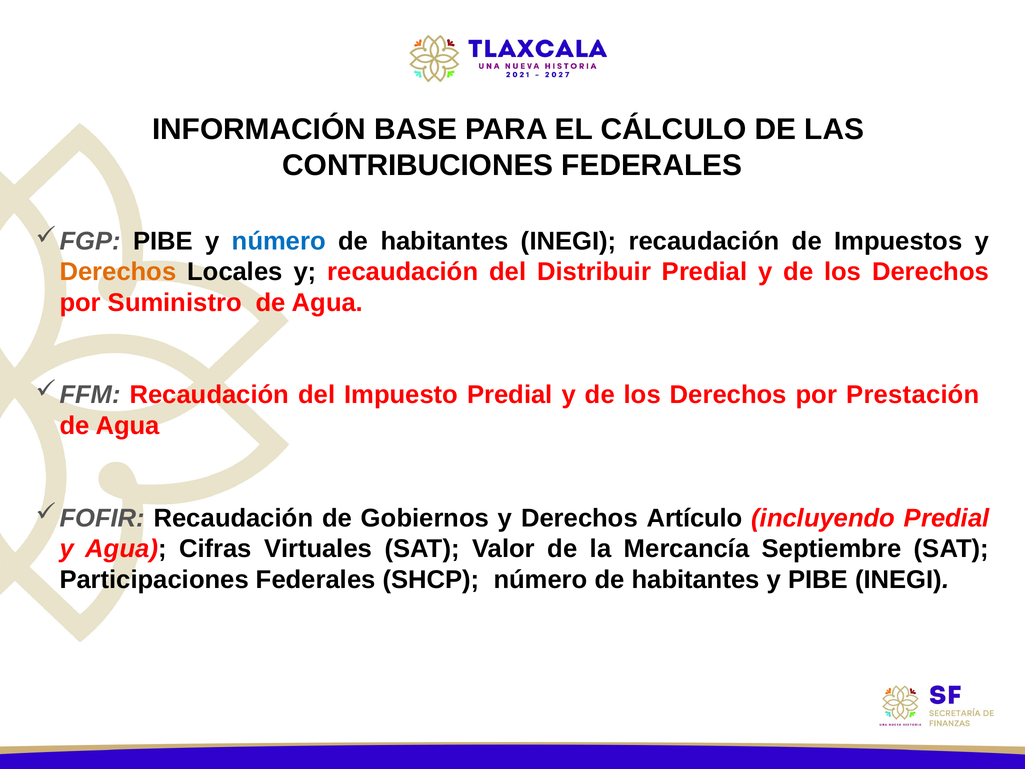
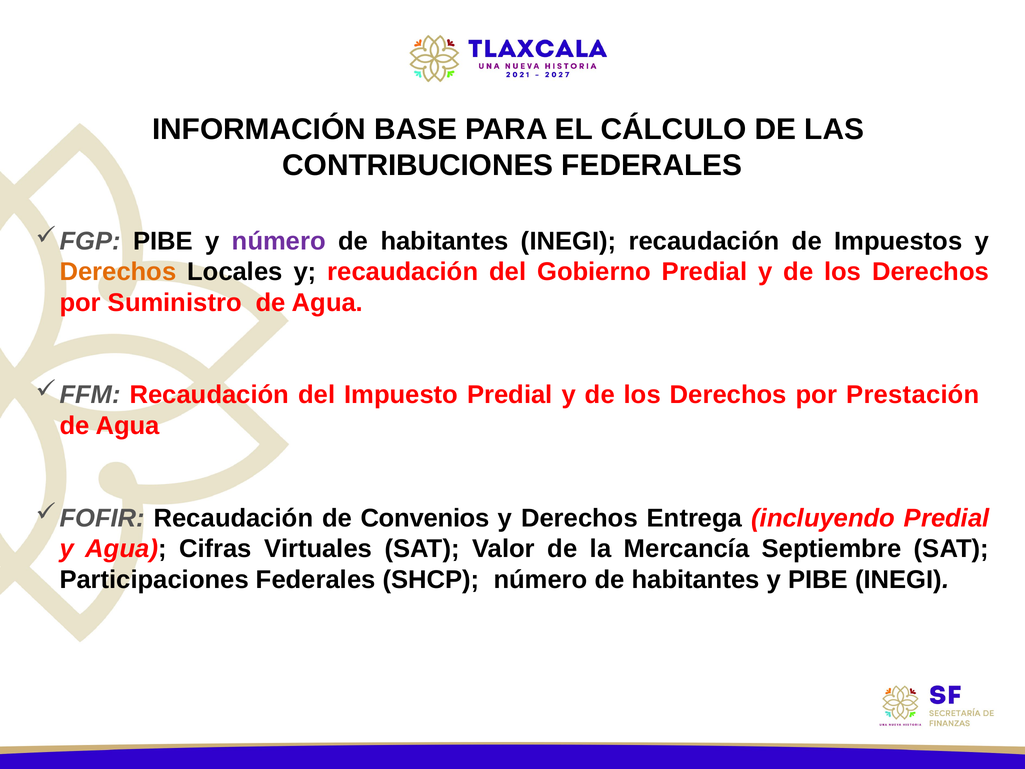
número at (279, 241) colour: blue -> purple
Distribuir: Distribuir -> Gobierno
Gobiernos: Gobiernos -> Convenios
Artículo: Artículo -> Entrega
